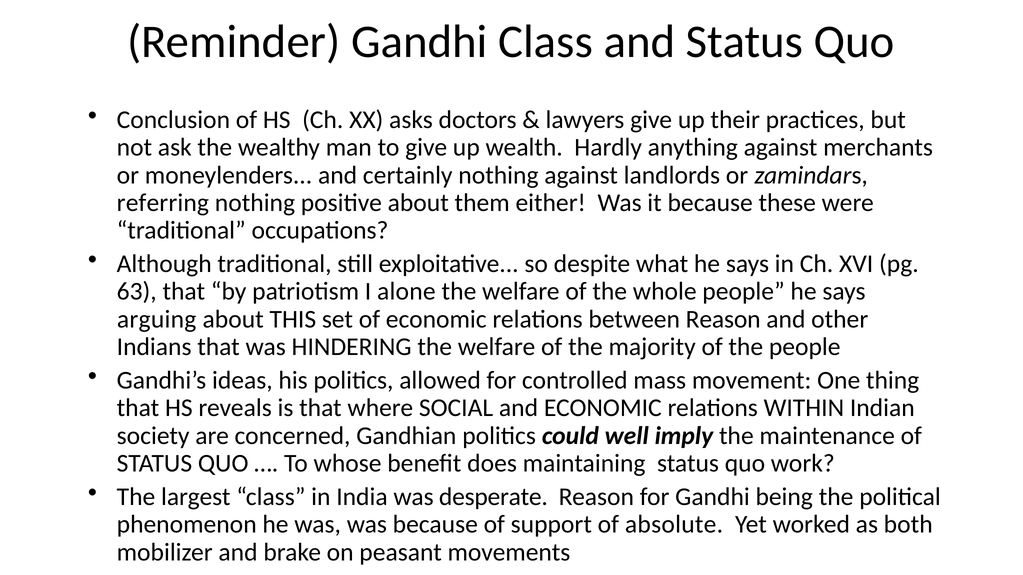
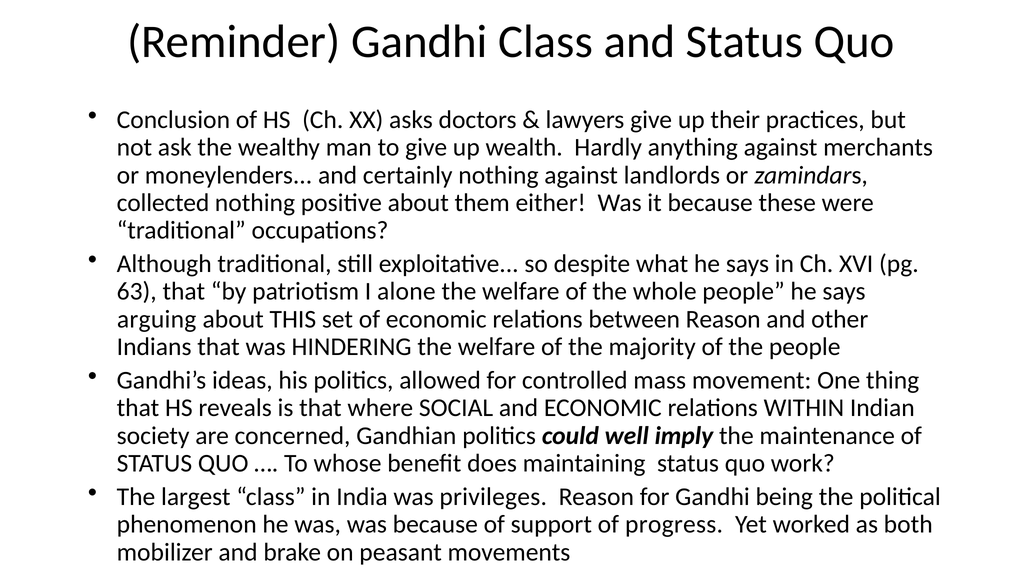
referring: referring -> collected
desperate: desperate -> privileges
absolute: absolute -> progress
